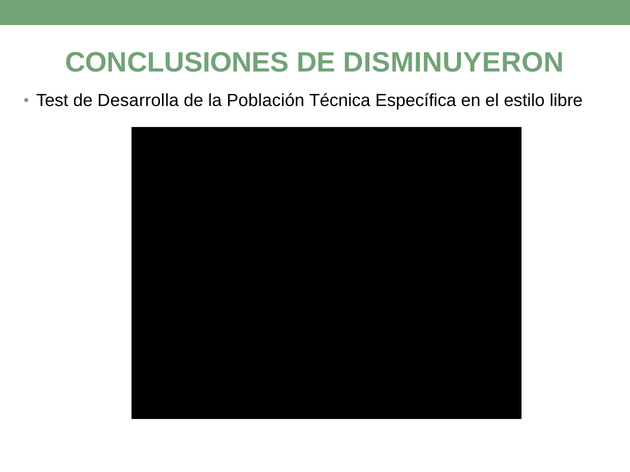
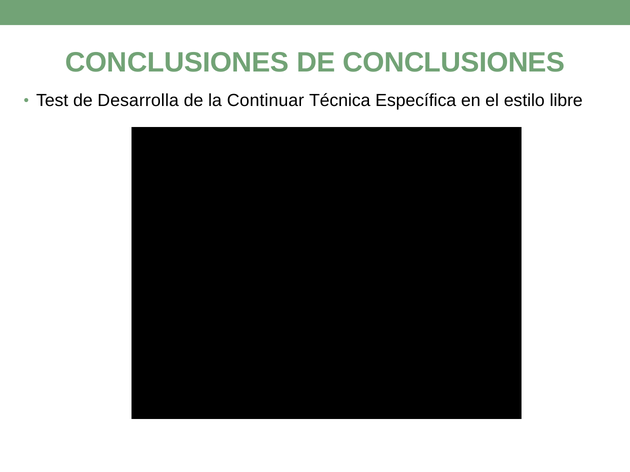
DE DISMINUYERON: DISMINUYERON -> CONCLUSIONES
Población: Población -> Continuar
